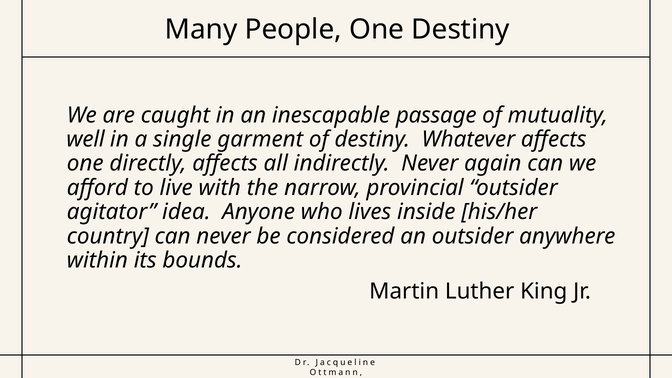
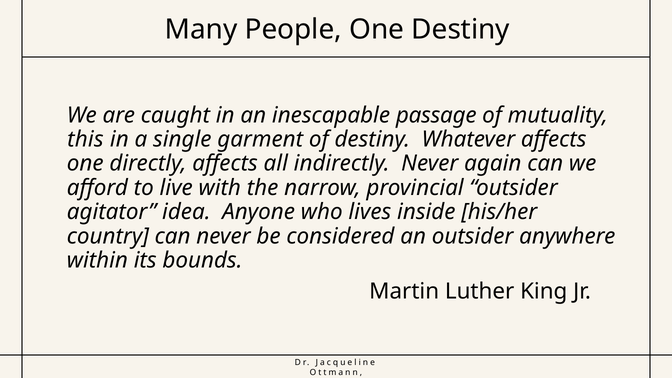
well: well -> this
